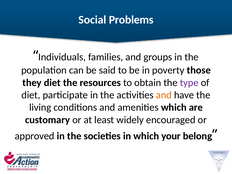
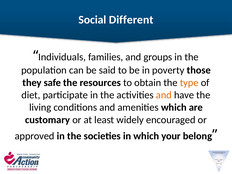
Problems: Problems -> Different
they diet: diet -> safe
type colour: purple -> orange
